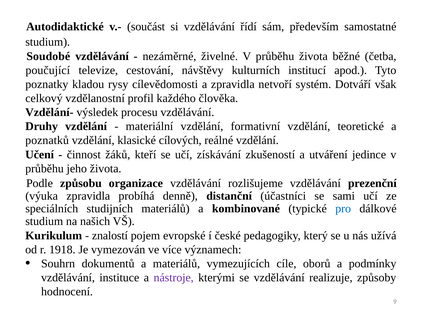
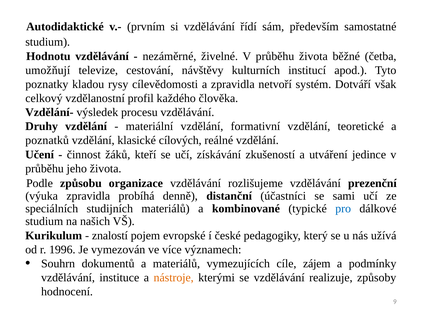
součást: součást -> prvním
Soudobé: Soudobé -> Hodnotu
poučující: poučující -> umožňují
1918: 1918 -> 1996
oborů: oborů -> zájem
nástroje colour: purple -> orange
